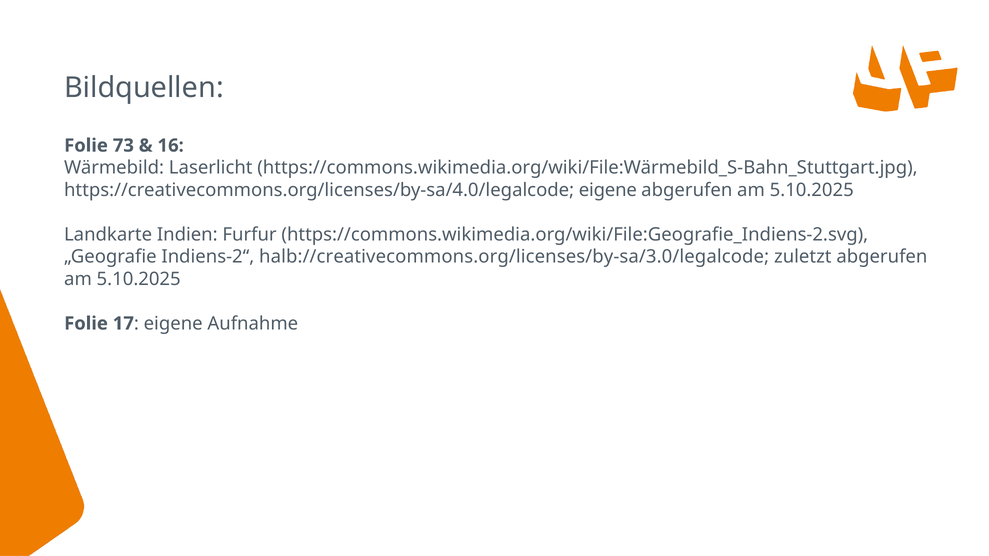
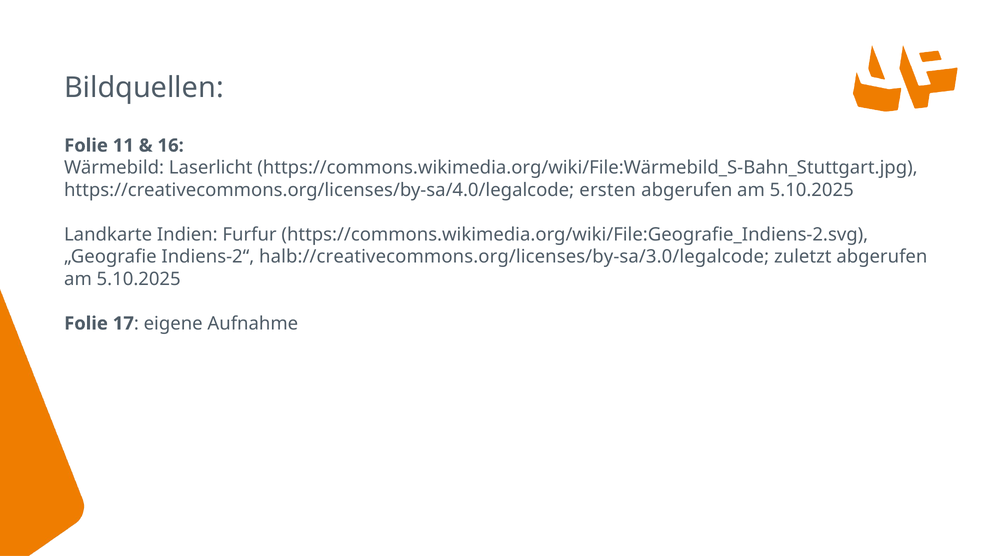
73: 73 -> 11
https://creativecommons.org/licenses/by-sa/4.0/legalcode eigene: eigene -> ersten
